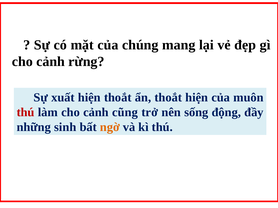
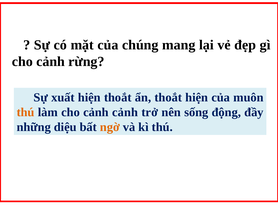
thú at (26, 113) colour: red -> orange
cảnh cũng: cũng -> cảnh
sinh: sinh -> diệu
